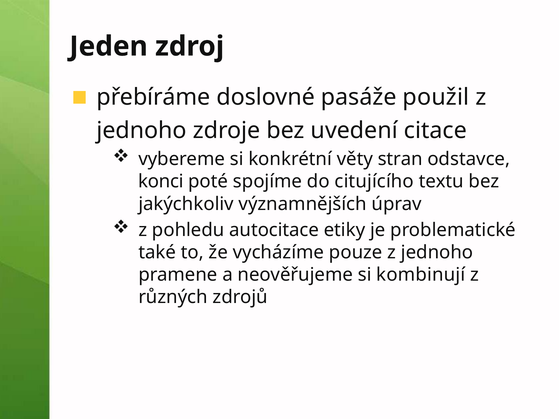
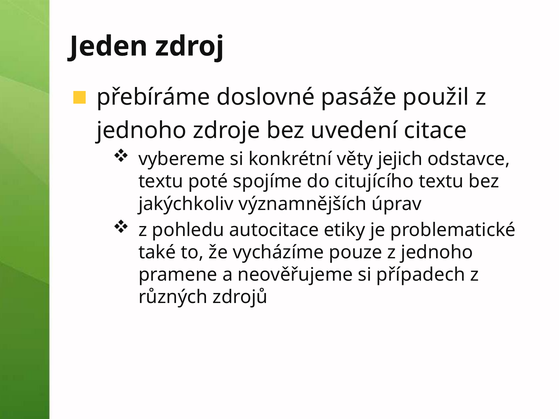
stran: stran -> jejich
konci at (161, 182): konci -> textu
kombinují: kombinují -> případech
